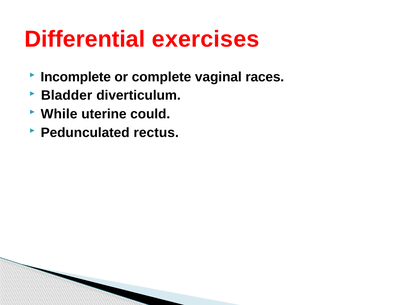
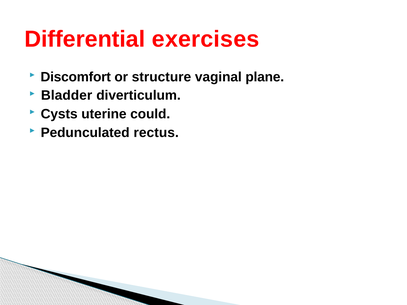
Incomplete: Incomplete -> Discomfort
complete: complete -> structure
races: races -> plane
While: While -> Cysts
